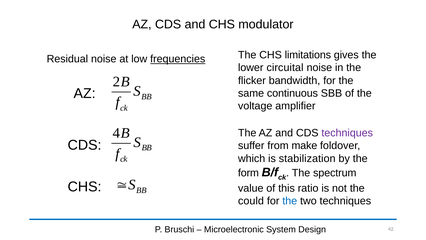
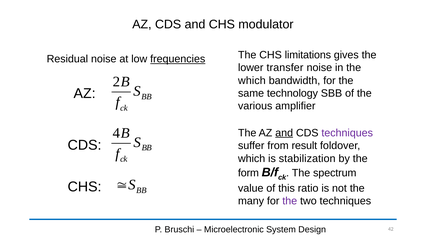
circuital: circuital -> transfer
flicker at (252, 80): flicker -> which
continuous: continuous -> technology
voltage: voltage -> various
and at (284, 133) underline: none -> present
make: make -> result
could: could -> many
the at (290, 201) colour: blue -> purple
